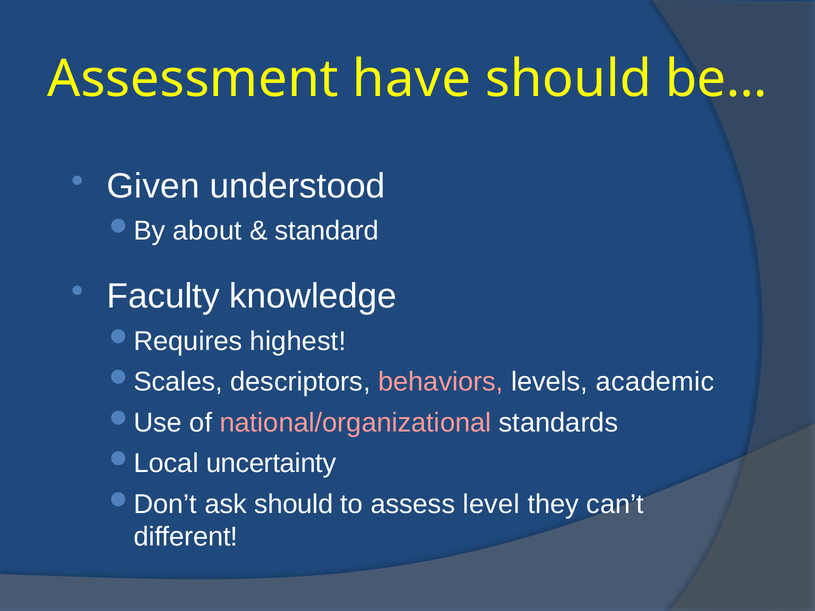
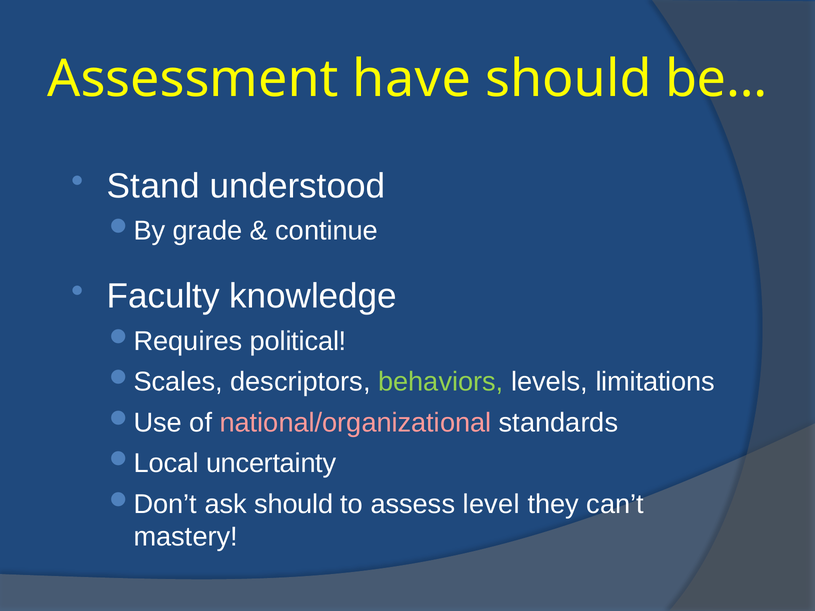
Given: Given -> Stand
about: about -> grade
standard: standard -> continue
highest: highest -> political
behaviors colour: pink -> light green
academic: academic -> limitations
different: different -> mastery
